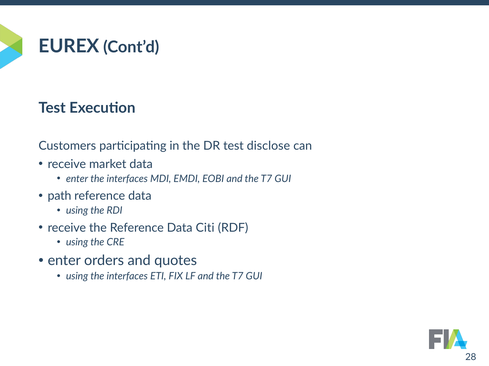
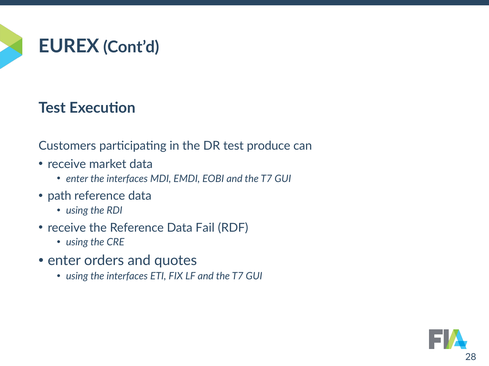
disclose: disclose -> produce
Citi: Citi -> Fail
